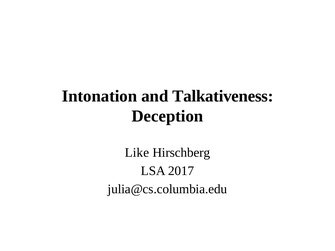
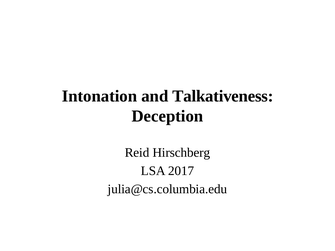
Like: Like -> Reid
